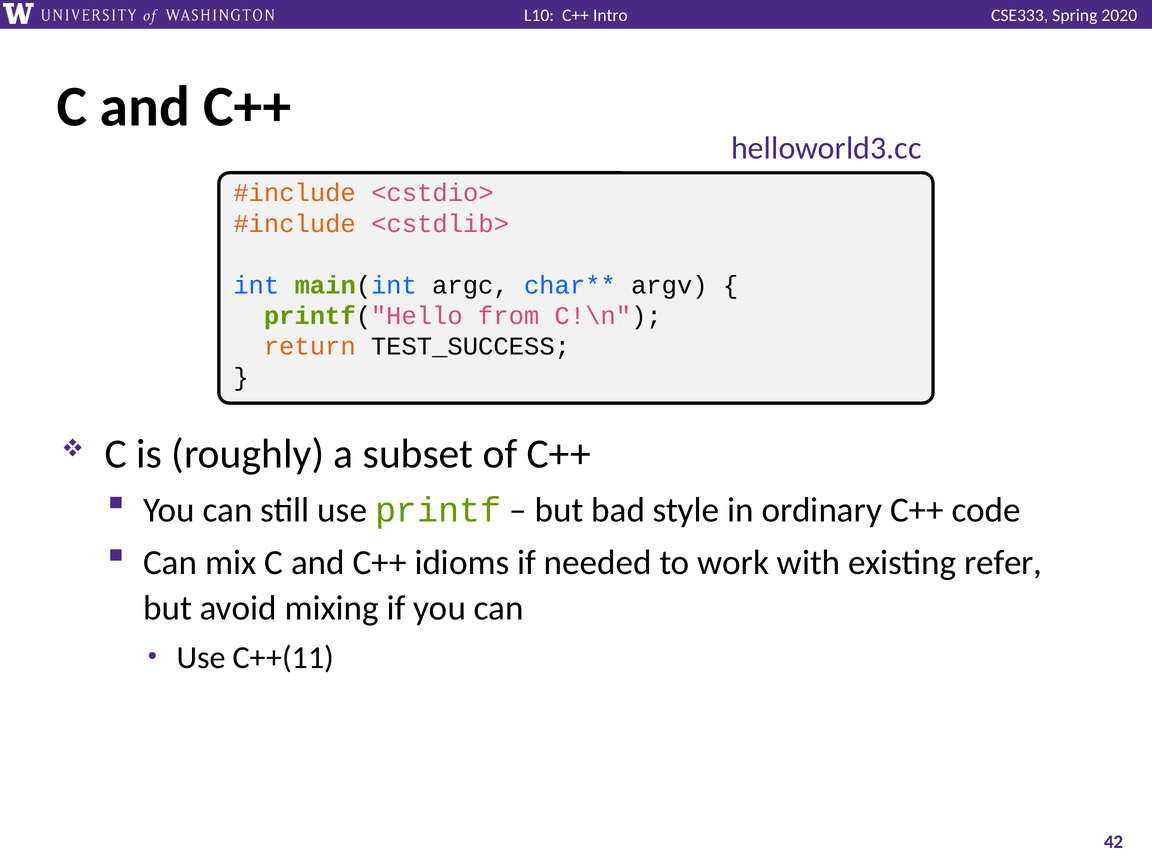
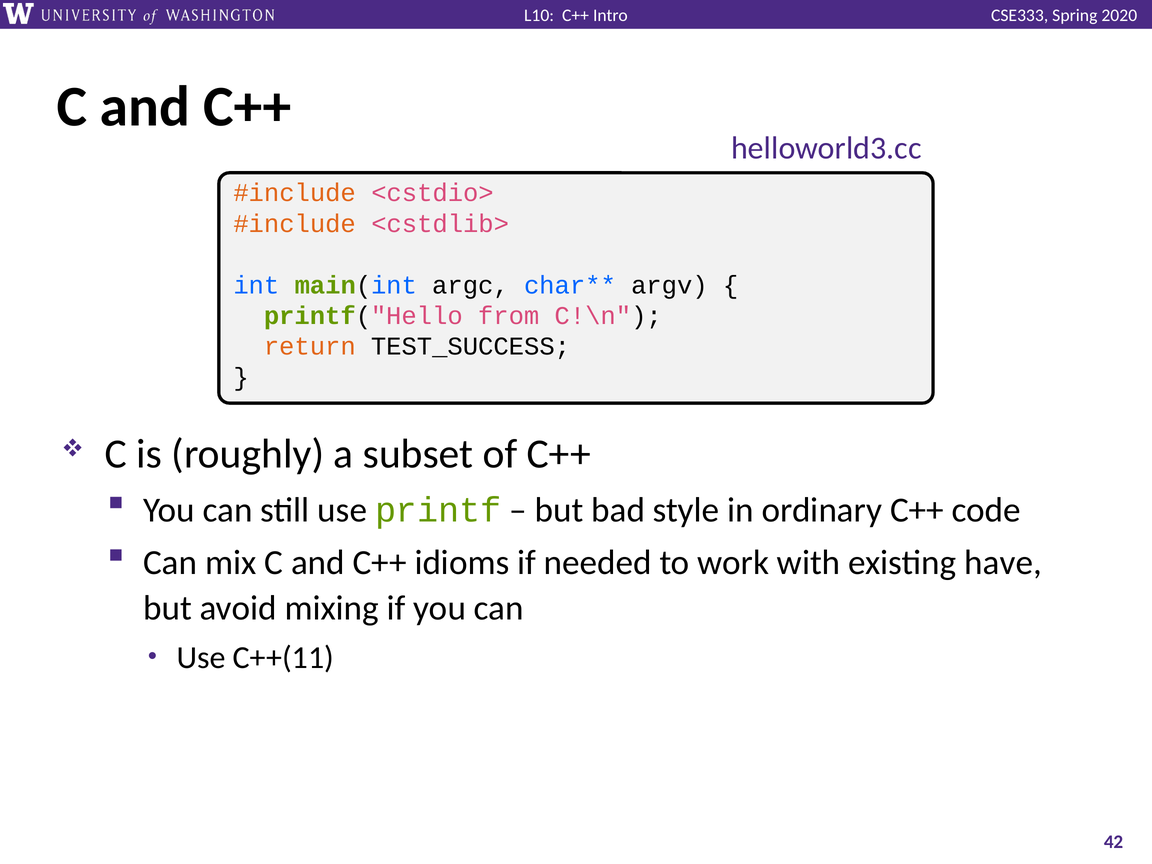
refer: refer -> have
